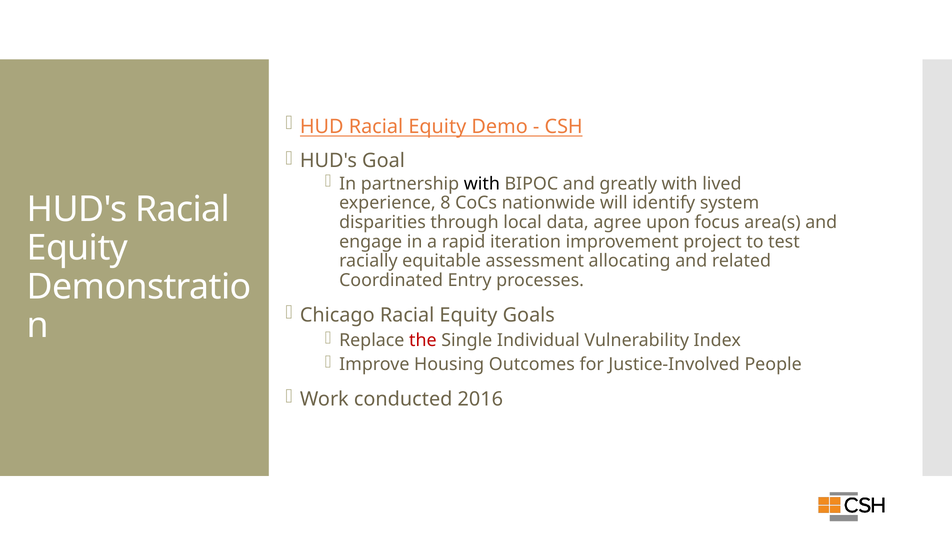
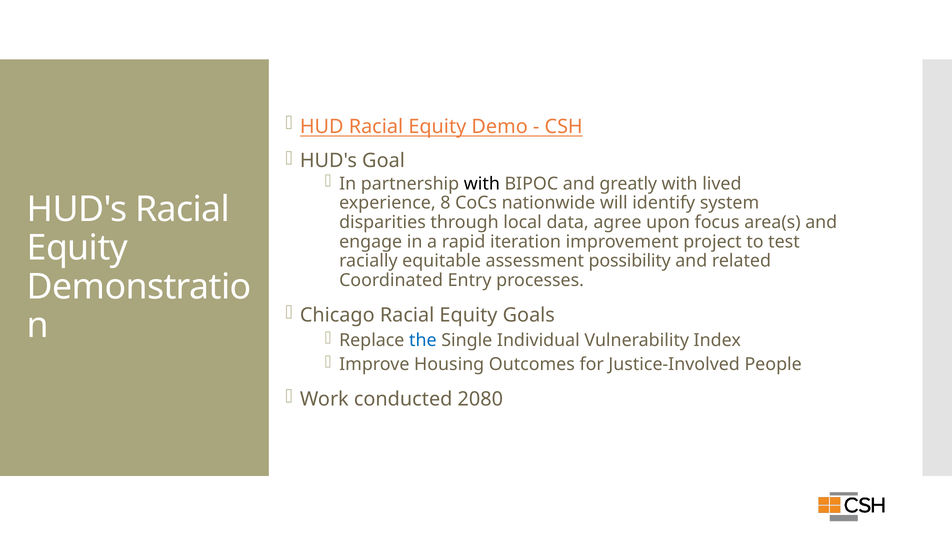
allocating: allocating -> possibility
the colour: red -> blue
2016: 2016 -> 2080
